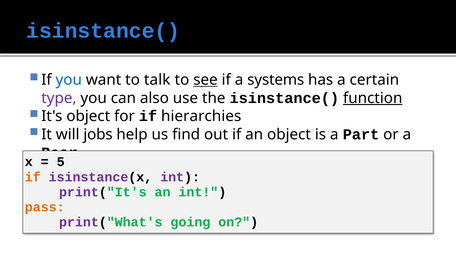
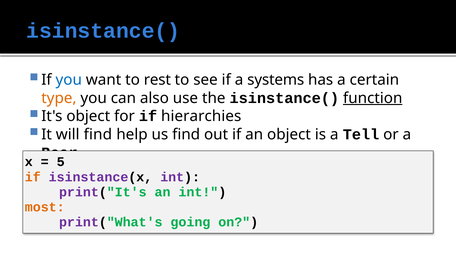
talk: talk -> rest
see underline: present -> none
type colour: purple -> orange
will jobs: jobs -> find
Part: Part -> Tell
pass: pass -> most
